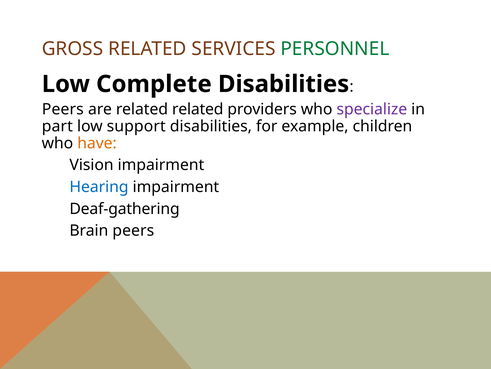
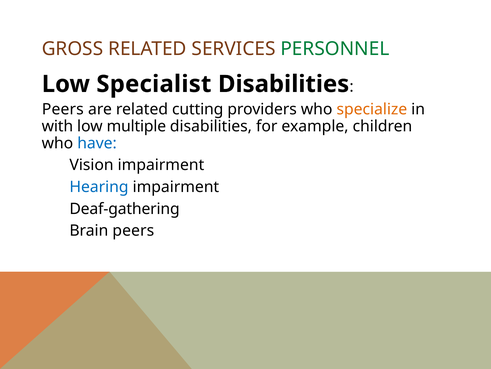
Complete: Complete -> Specialist
related related: related -> cutting
specialize colour: purple -> orange
part: part -> with
support: support -> multiple
have colour: orange -> blue
